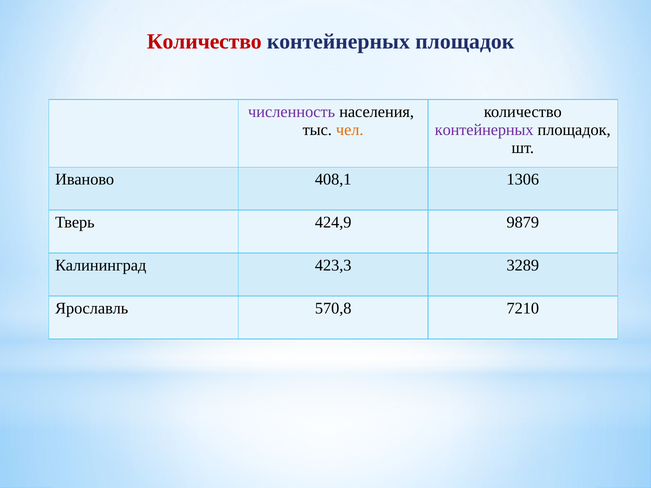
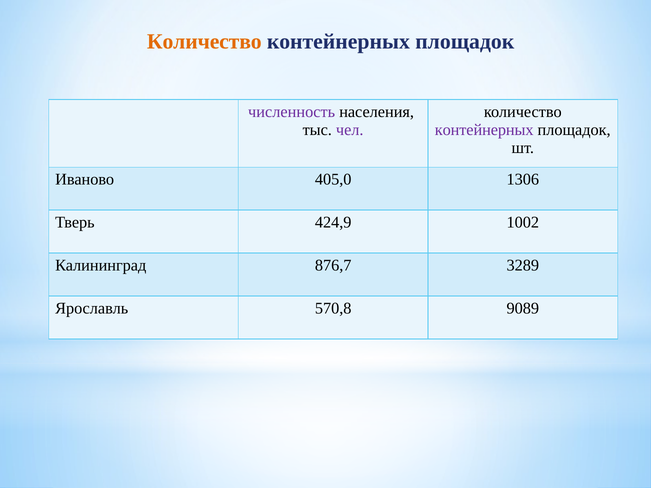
Количество at (204, 41) colour: red -> orange
чел colour: orange -> purple
408,1: 408,1 -> 405,0
9879: 9879 -> 1002
423,3: 423,3 -> 876,7
7210: 7210 -> 9089
